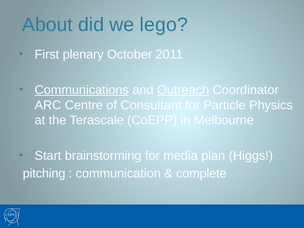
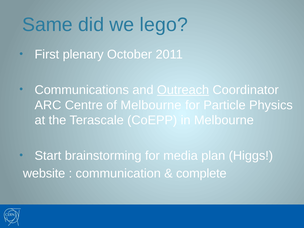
About: About -> Same
Communications underline: present -> none
of Consultant: Consultant -> Melbourne
pitching: pitching -> website
